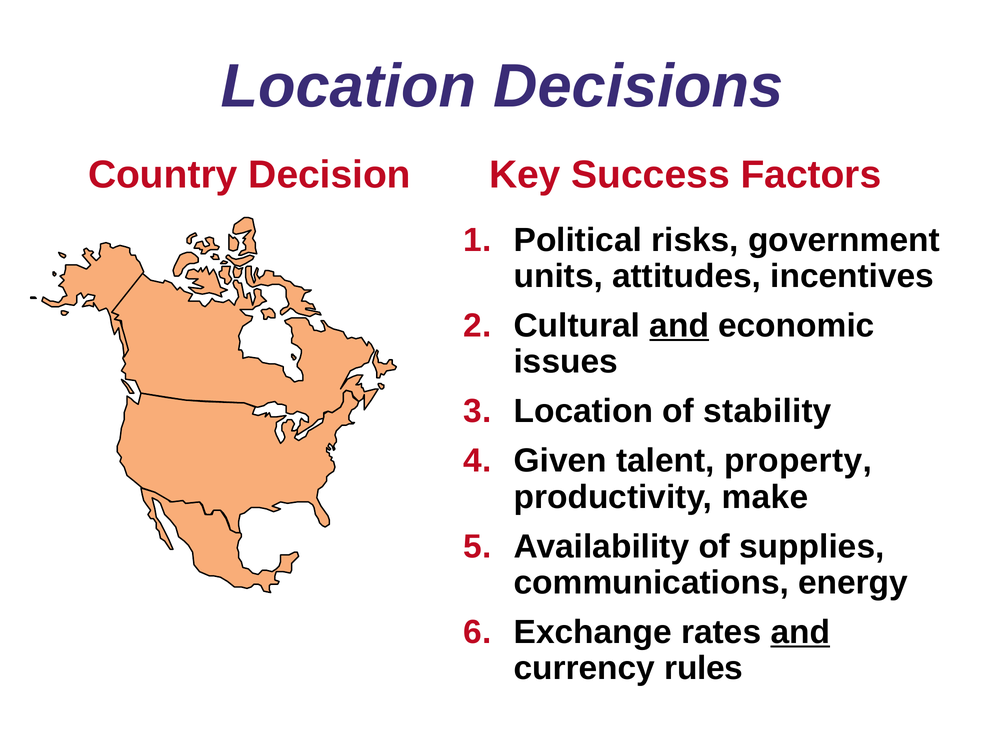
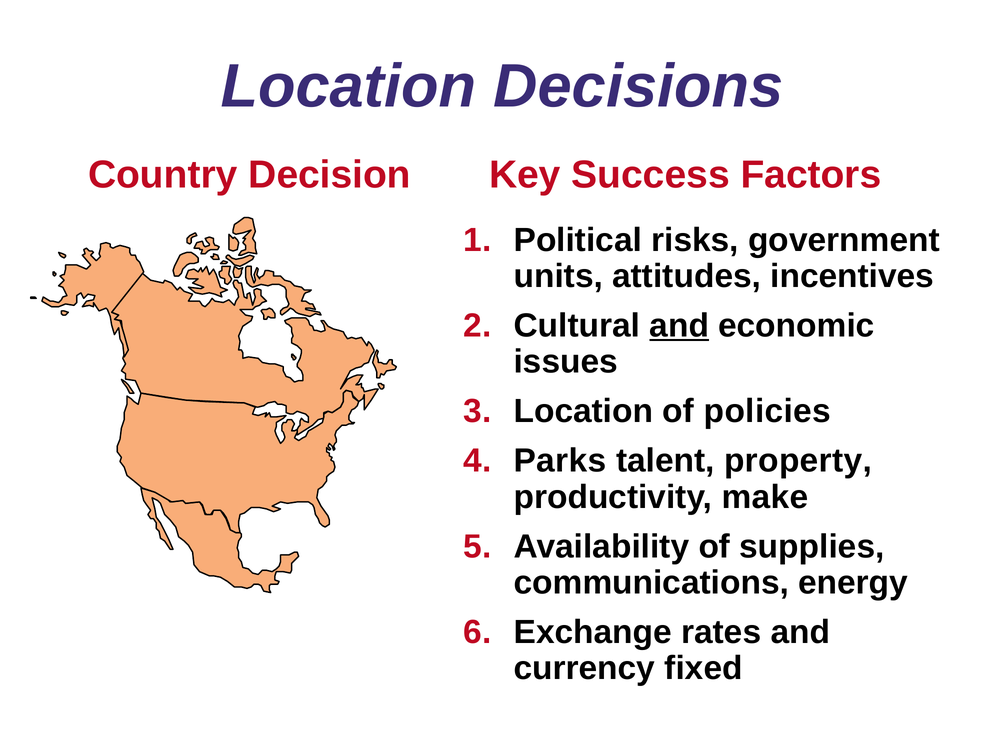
stability: stability -> policies
Given: Given -> Parks
and at (800, 633) underline: present -> none
rules: rules -> fixed
